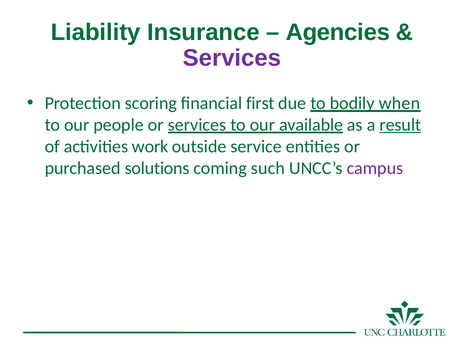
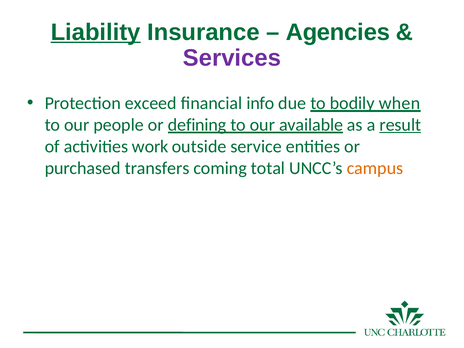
Liability underline: none -> present
scoring: scoring -> exceed
first: first -> info
or services: services -> defining
solutions: solutions -> transfers
such: such -> total
campus colour: purple -> orange
